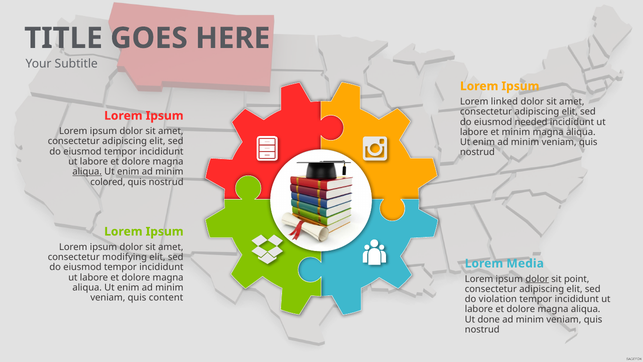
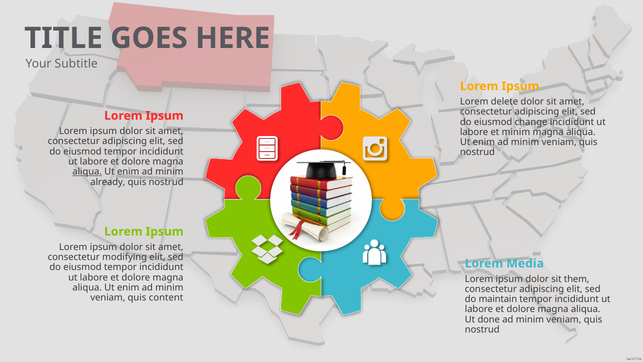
linked: linked -> delete
needed: needed -> change
colored: colored -> already
dolor at (537, 279) underline: present -> none
point: point -> them
violation: violation -> maintain
